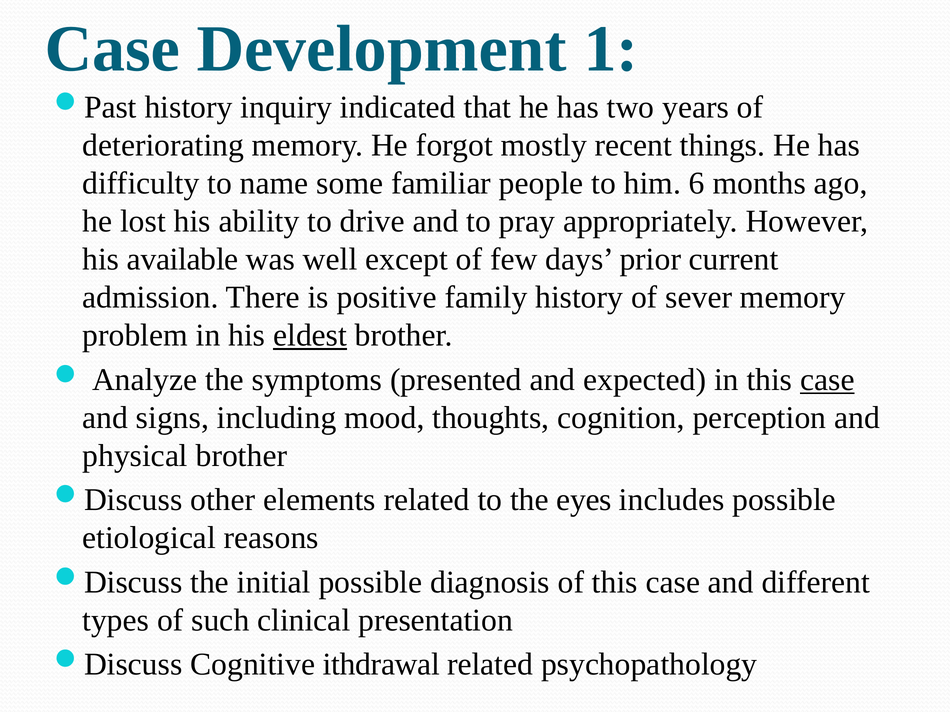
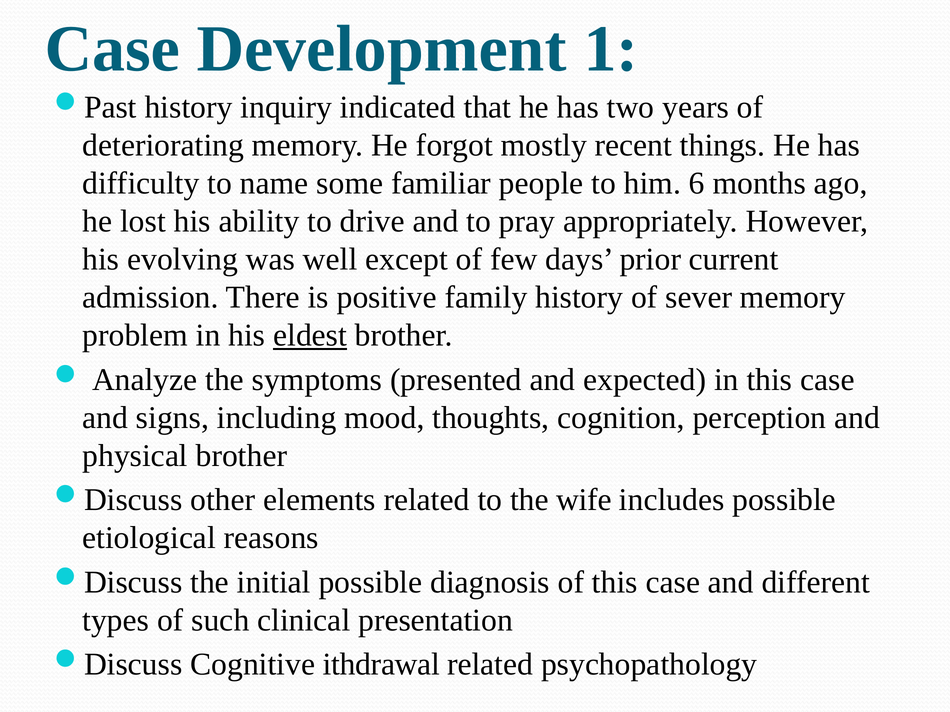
available: available -> evolving
case at (827, 380) underline: present -> none
eyes: eyes -> wife
